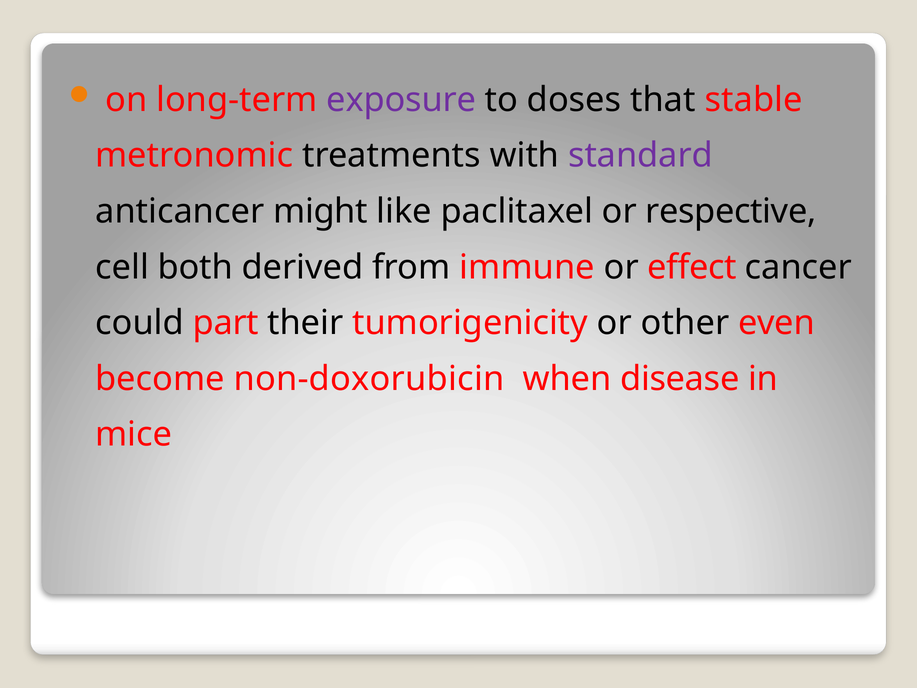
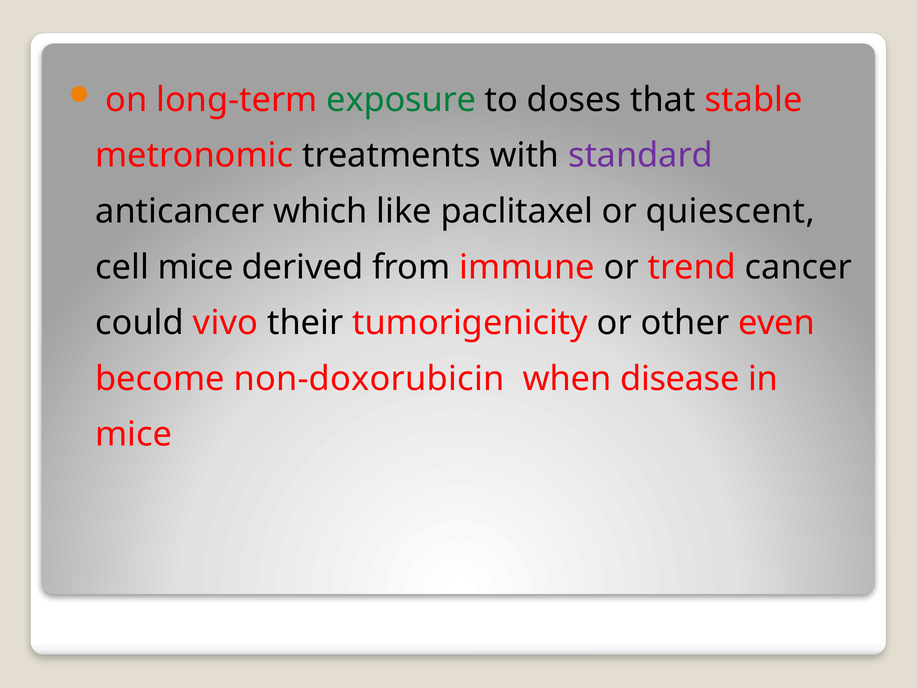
exposure colour: purple -> green
might: might -> which
respective: respective -> quiescent
cell both: both -> mice
effect: effect -> trend
part: part -> vivo
